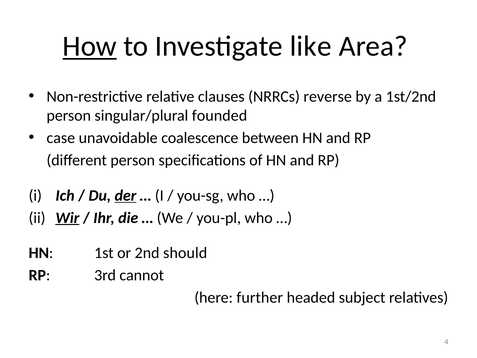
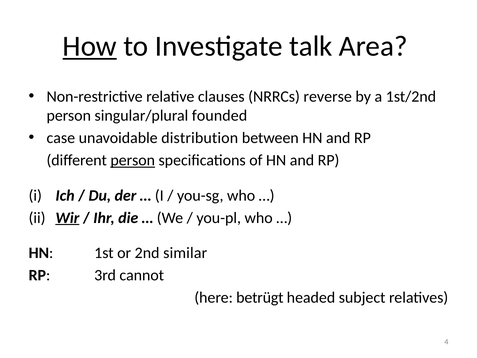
like: like -> talk
coalescence: coalescence -> distribution
person at (133, 160) underline: none -> present
der underline: present -> none
should: should -> similar
further: further -> betrügt
